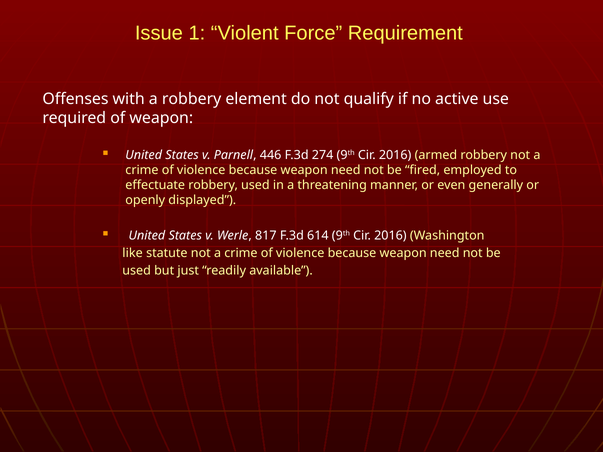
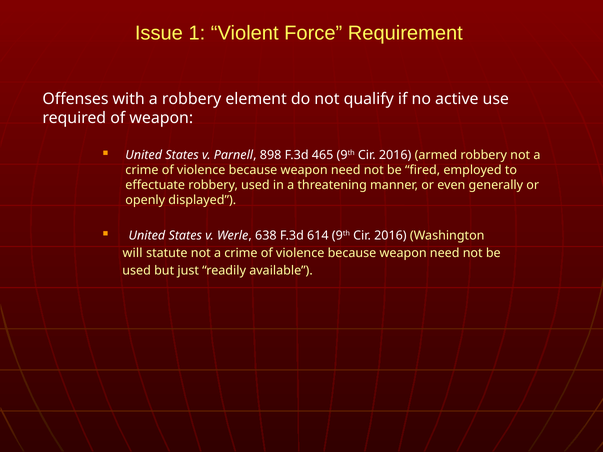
446: 446 -> 898
274: 274 -> 465
817: 817 -> 638
like: like -> will
